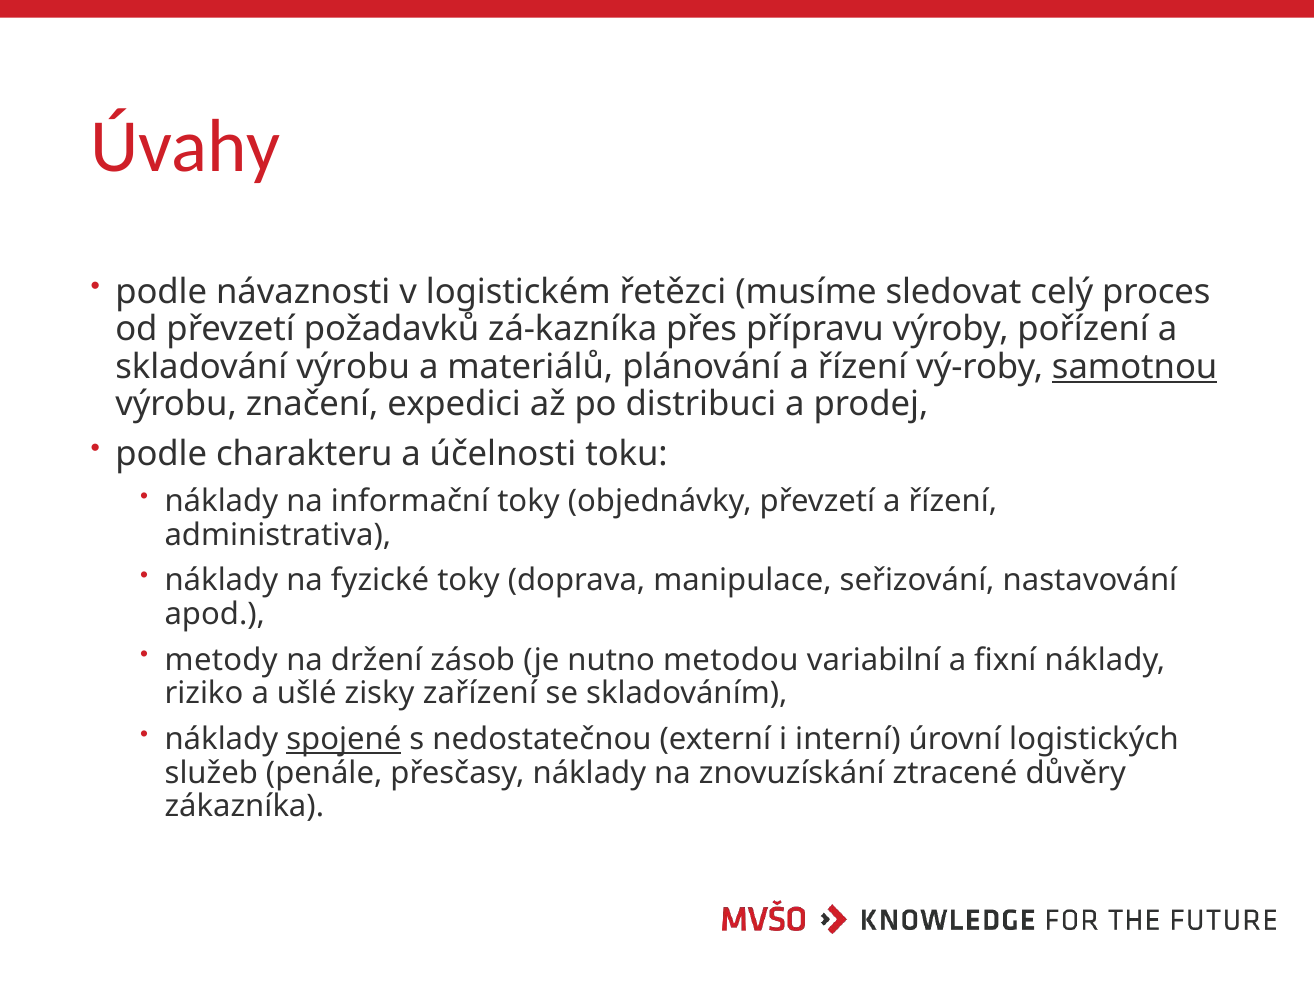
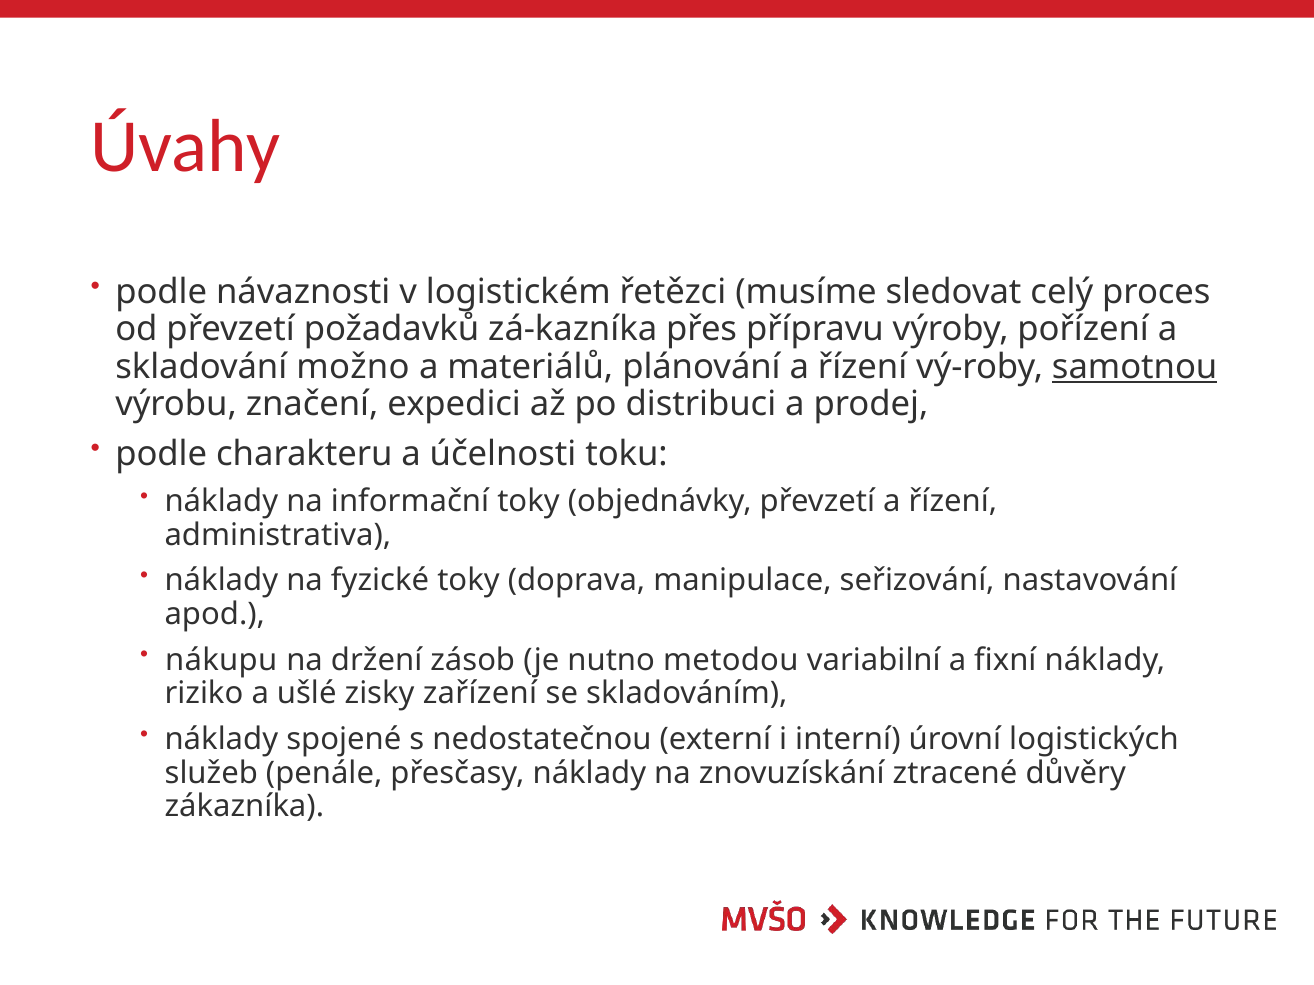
skladování výrobu: výrobu -> možno
metody: metody -> nákupu
spojené underline: present -> none
